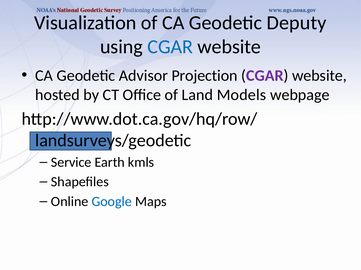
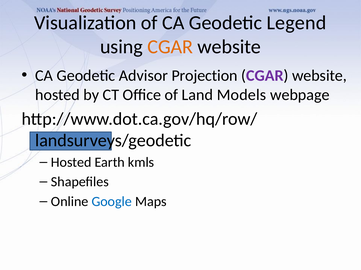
Deputy: Deputy -> Legend
CGAR at (170, 47) colour: blue -> orange
Service at (71, 163): Service -> Hosted
